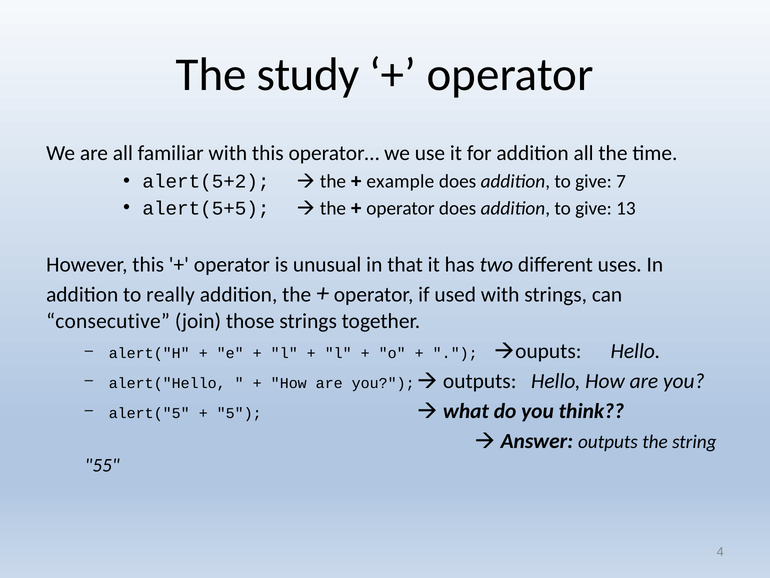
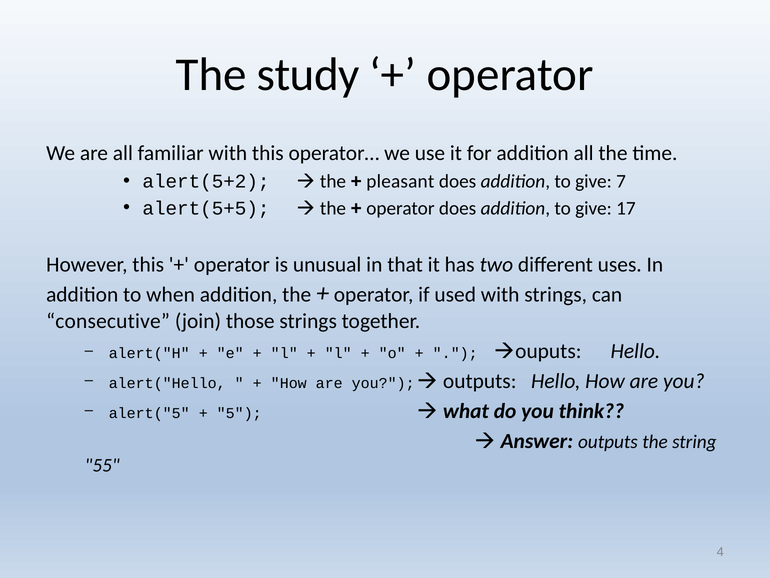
example: example -> pleasant
13: 13 -> 17
really: really -> when
